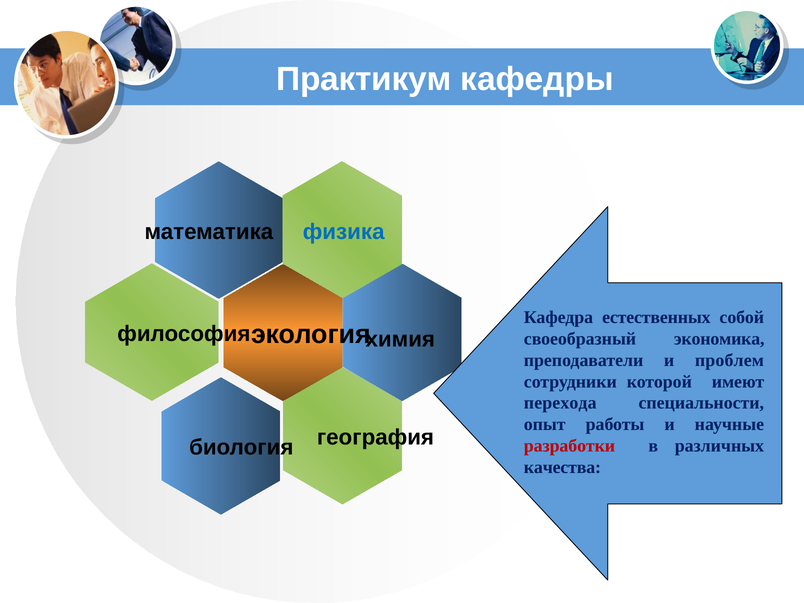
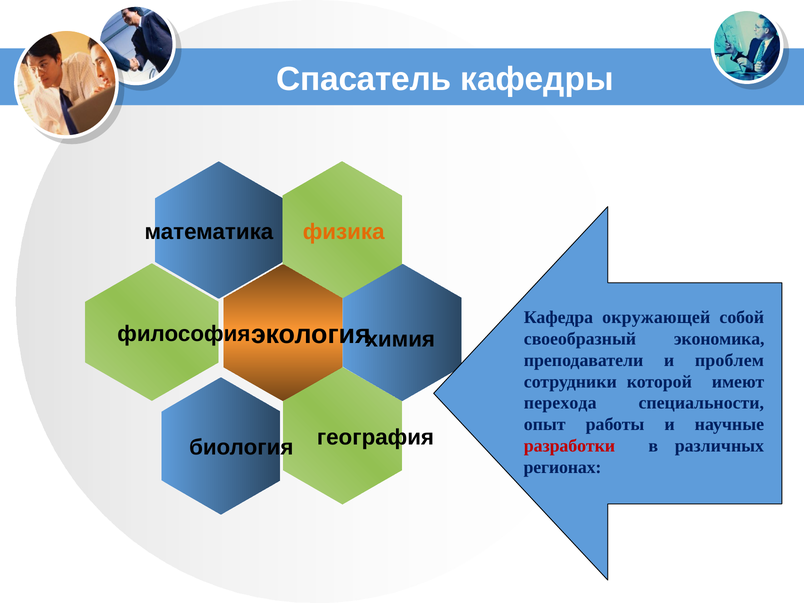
Практикум: Практикум -> Спасатель
физика colour: blue -> orange
естественных: естественных -> окружающей
качества: качества -> регионах
